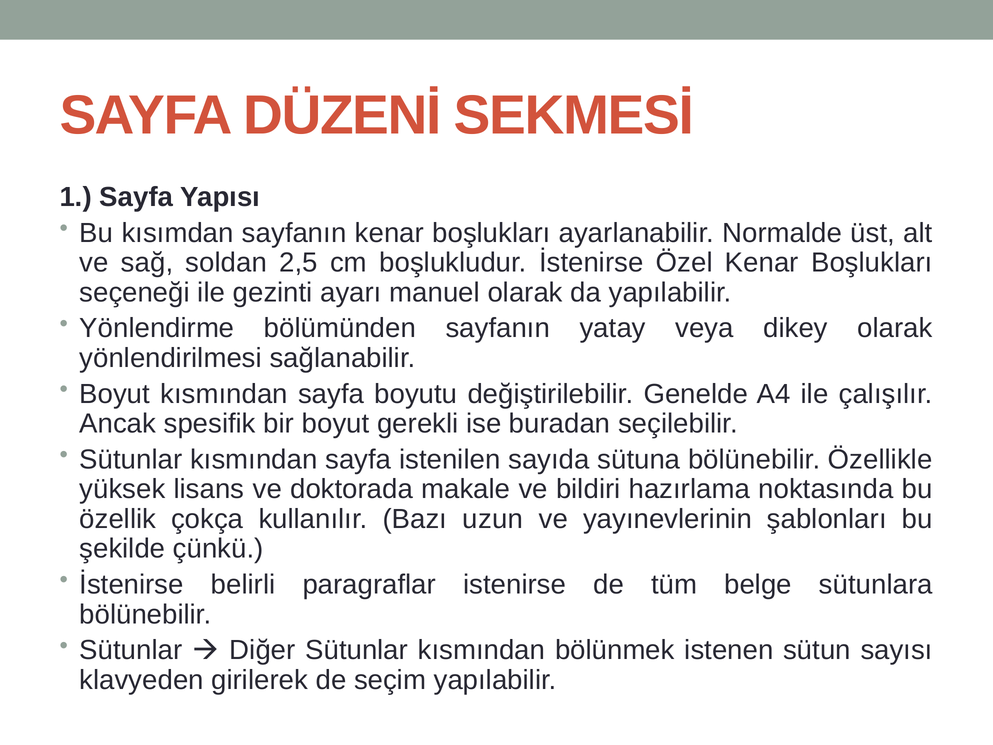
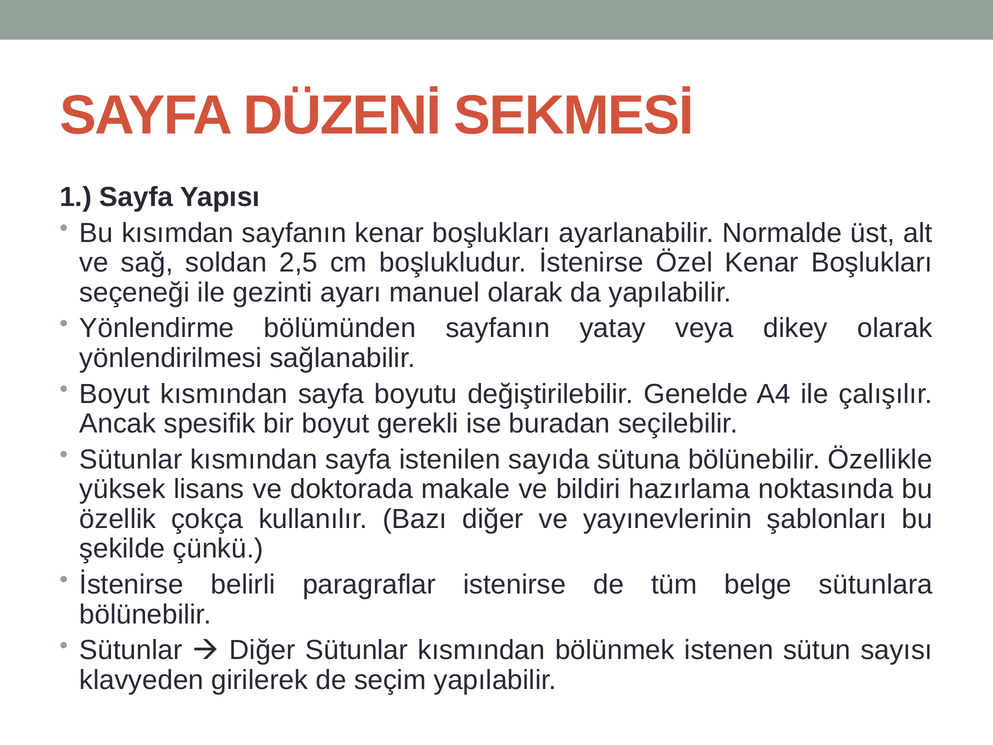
Bazı uzun: uzun -> diğer
